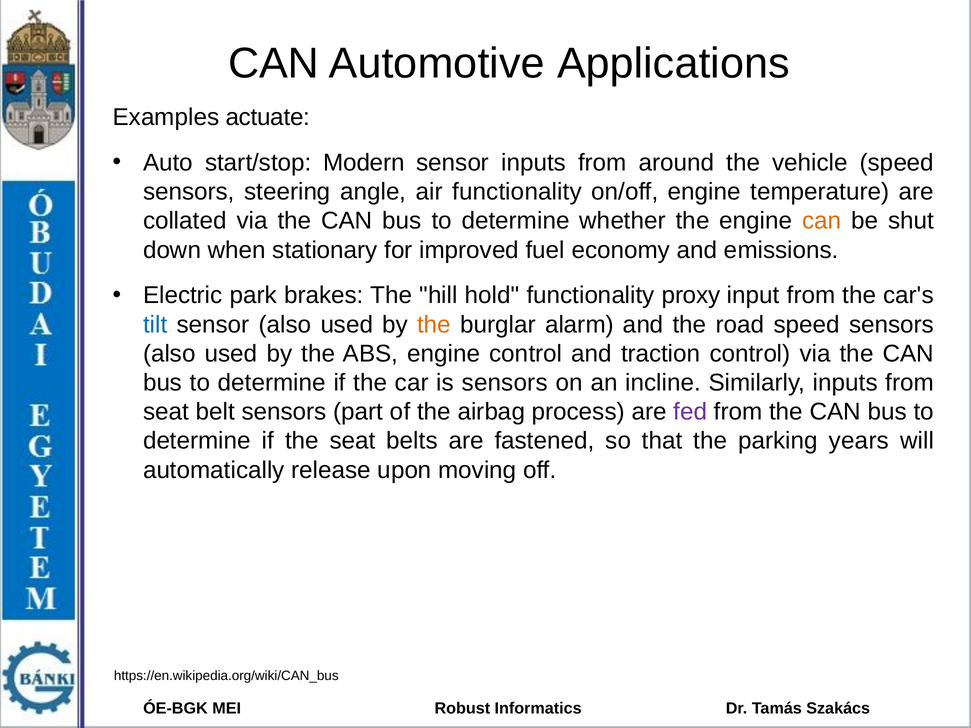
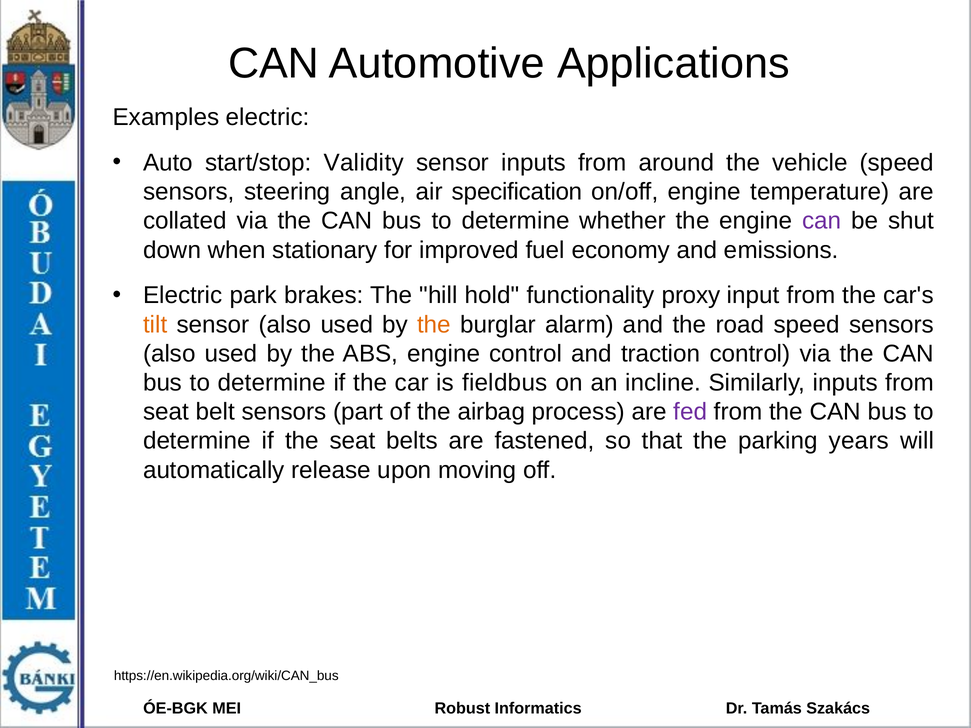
Examples actuate: actuate -> electric
Modern: Modern -> Validity
air functionality: functionality -> specification
can at (822, 221) colour: orange -> purple
tilt colour: blue -> orange
is sensors: sensors -> fieldbus
